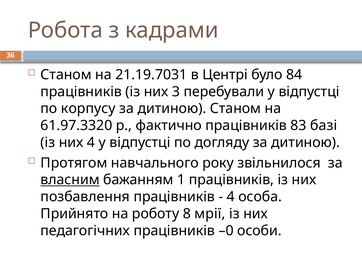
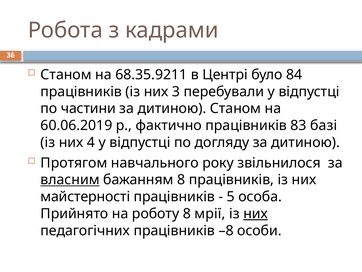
21.19.7031: 21.19.7031 -> 68.35.9211
корпусу: корпусу -> частини
61.97.3320: 61.97.3320 -> 60.06.2019
бажанням 1: 1 -> 8
позбавлення: позбавлення -> майстерності
4 at (231, 196): 4 -> 5
них at (256, 213) underline: none -> present
–0: –0 -> –8
